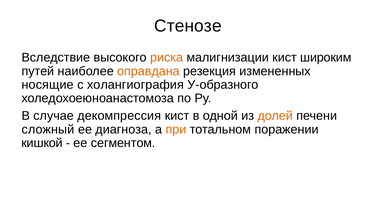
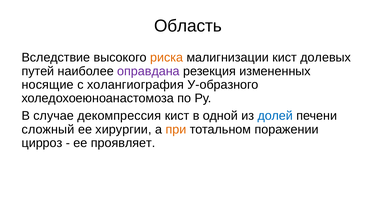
Стенозе: Стенозе -> Область
широким: широким -> долевых
оправдана colour: orange -> purple
долей colour: orange -> blue
диагноза: диагноза -> хирургии
кишкой: кишкой -> цирроз
сегментом: сегментом -> проявляет
